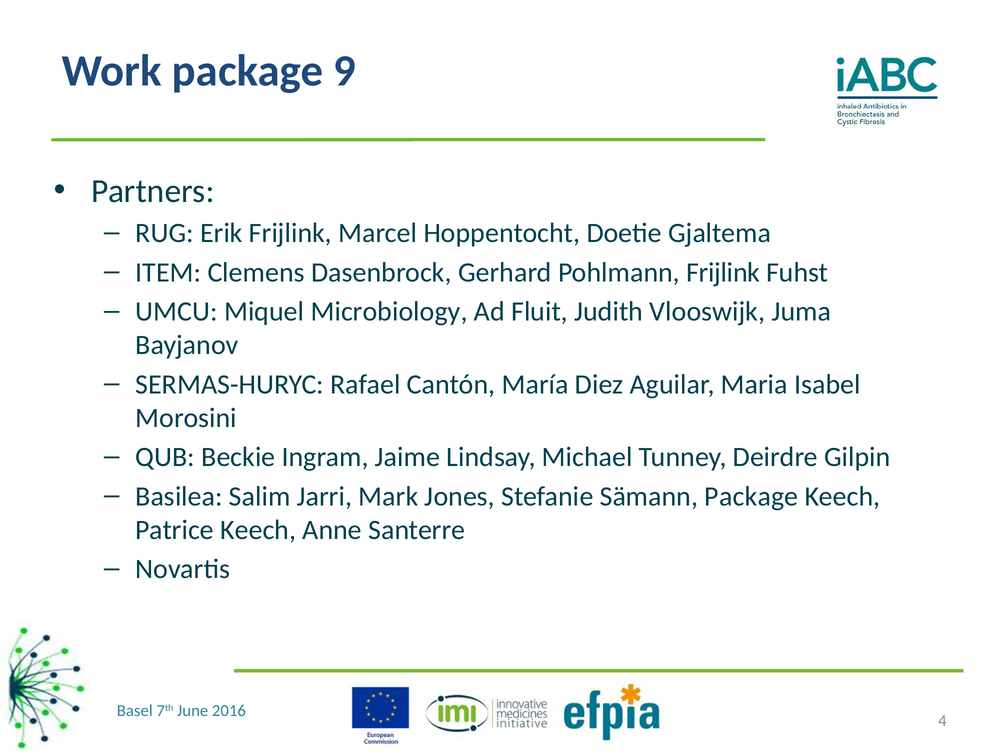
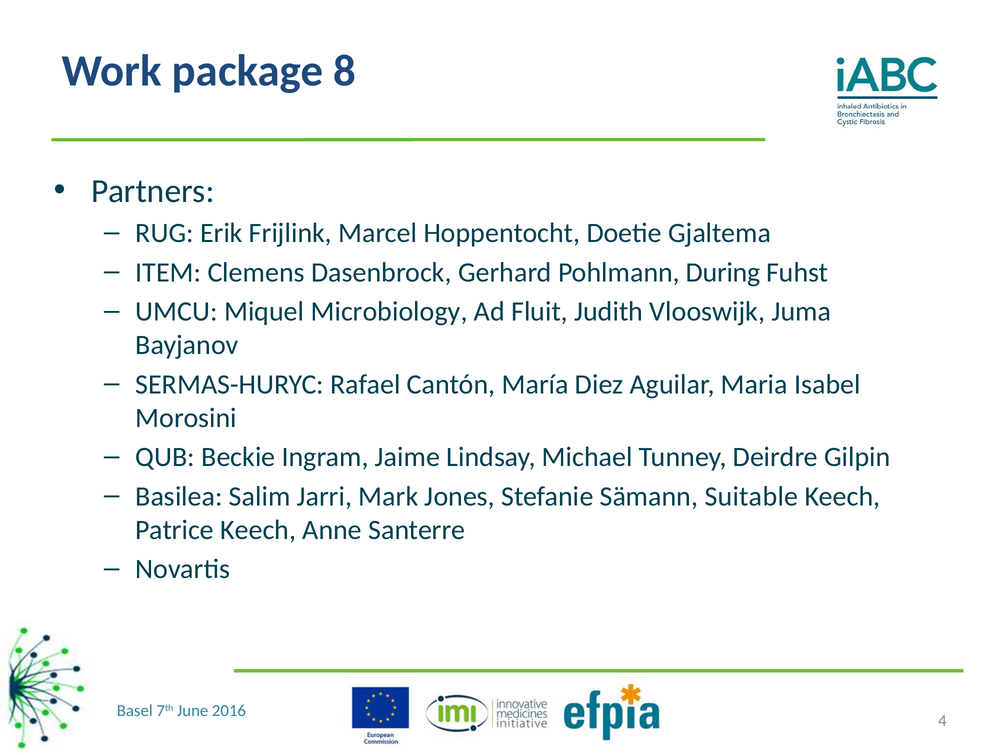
9: 9 -> 8
Pohlmann Frijlink: Frijlink -> During
Sämann Package: Package -> Suitable
